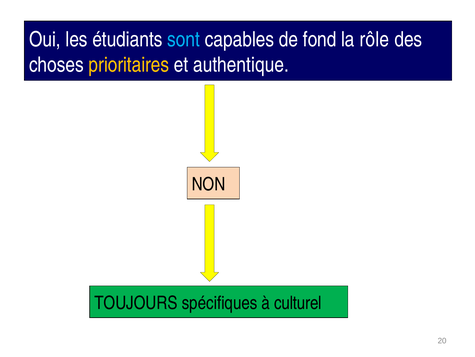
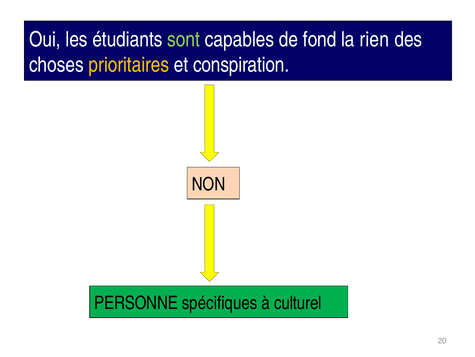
sont colour: light blue -> light green
rôle: rôle -> rien
authentique: authentique -> conspiration
TOUJOURS: TOUJOURS -> PERSONNE
